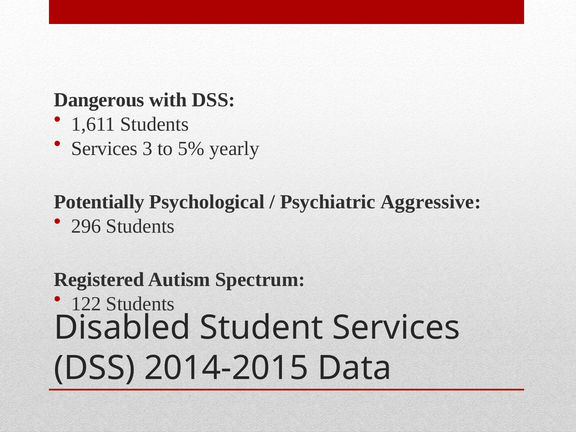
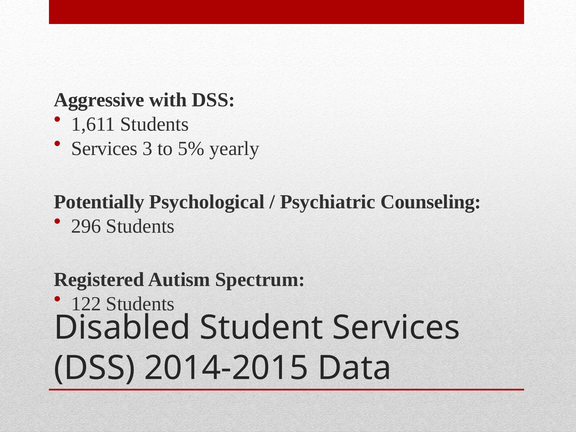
Dangerous: Dangerous -> Aggressive
Aggressive: Aggressive -> Counseling
